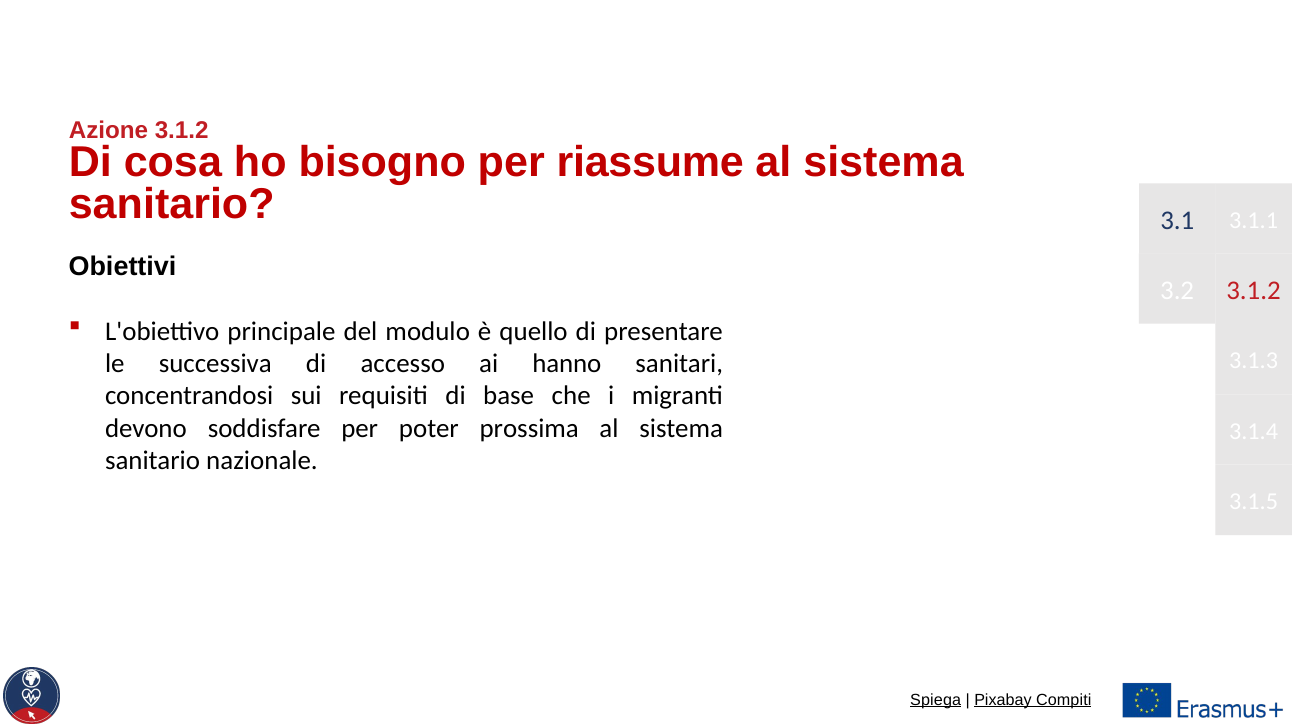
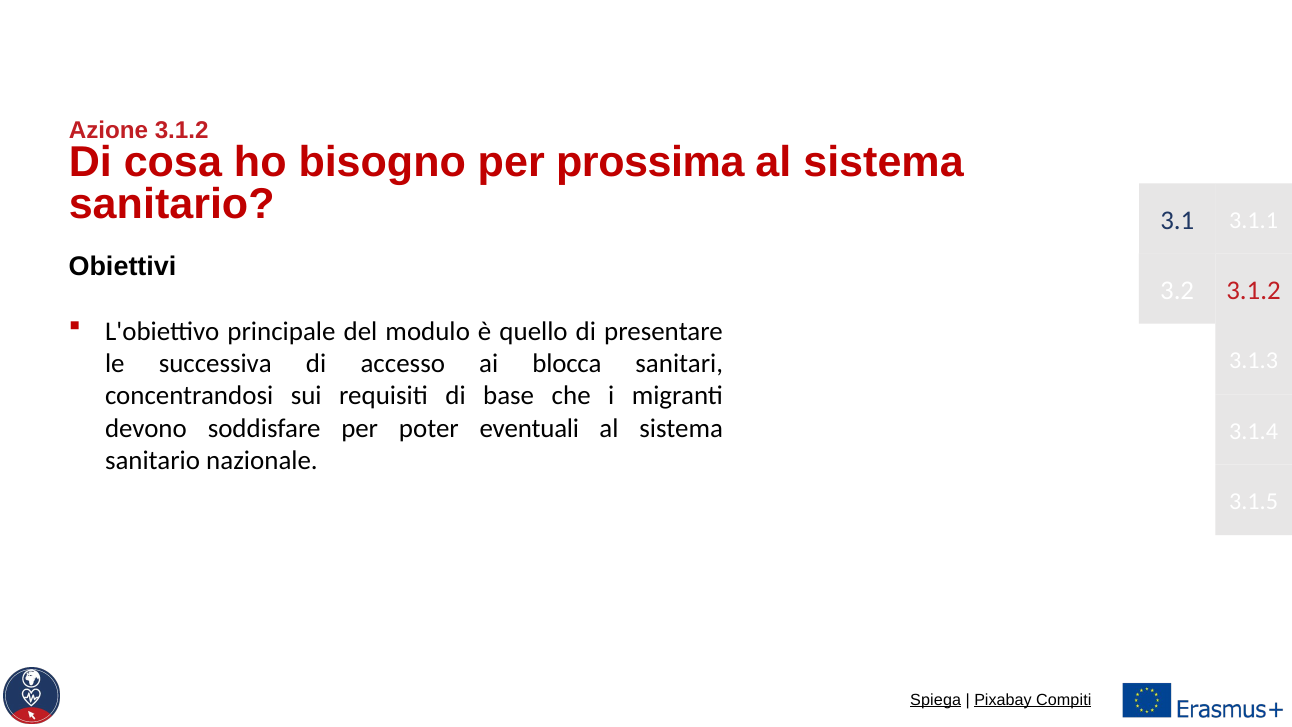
riassume: riassume -> prossima
hanno: hanno -> blocca
prossima: prossima -> eventuali
